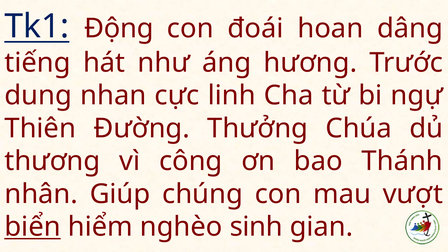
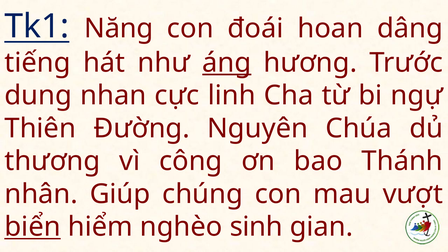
Động: Động -> Năng
áng underline: none -> present
Thưởng: Thưởng -> Nguyên
